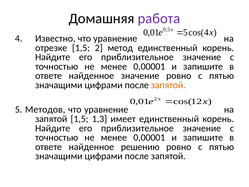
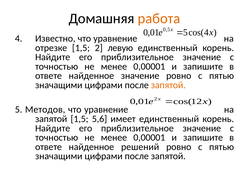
работа colour: purple -> orange
метод: метод -> левую
1,3: 1,3 -> 5,6
решению: решению -> решений
